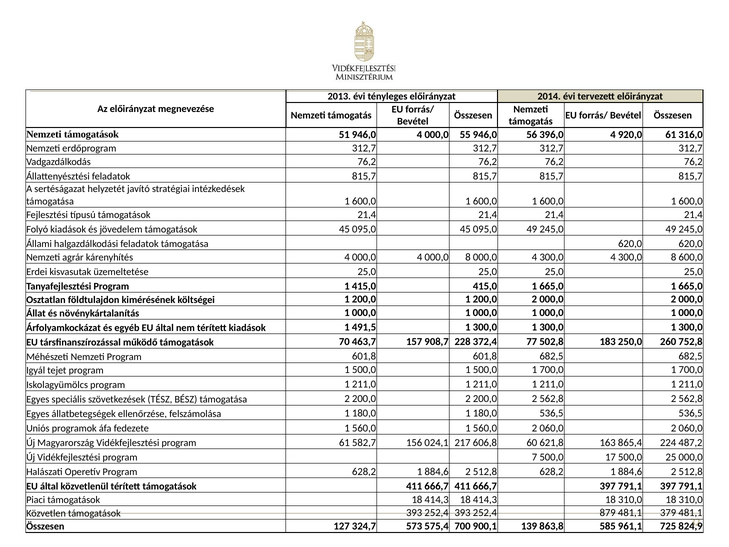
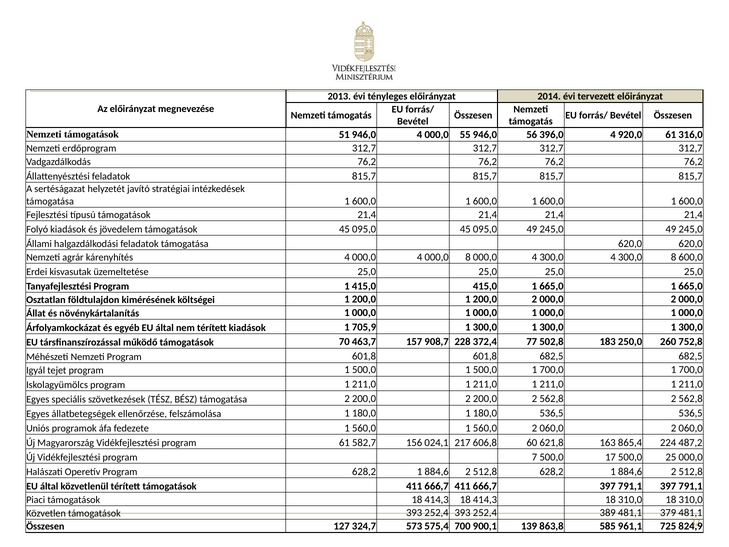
491,5: 491,5 -> 705,9
879: 879 -> 389
